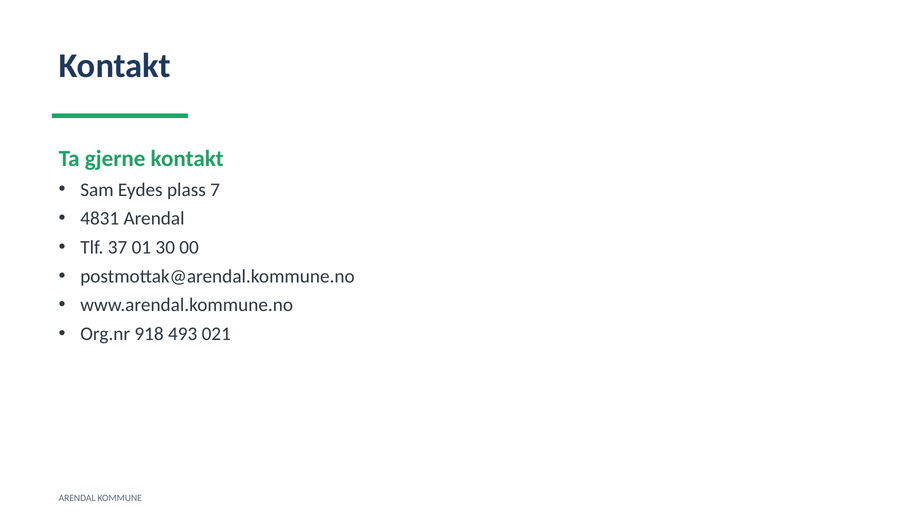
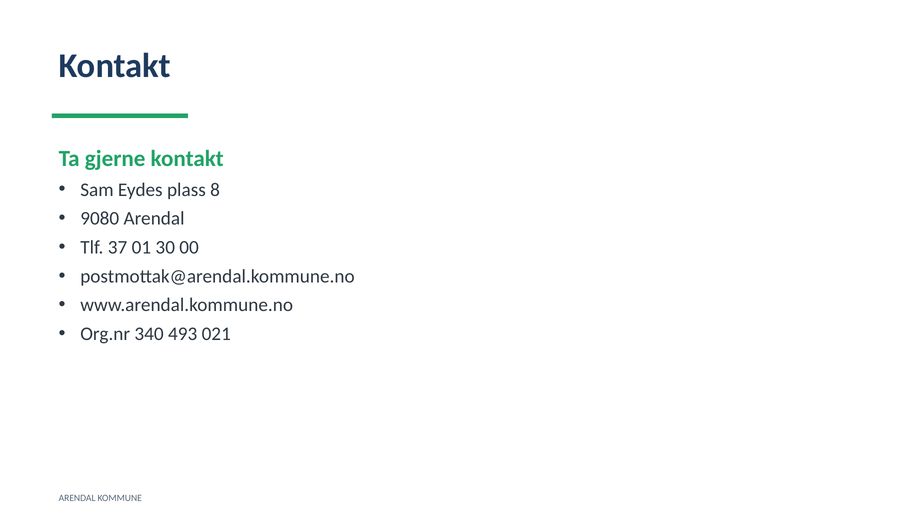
7: 7 -> 8
4831: 4831 -> 9080
918: 918 -> 340
